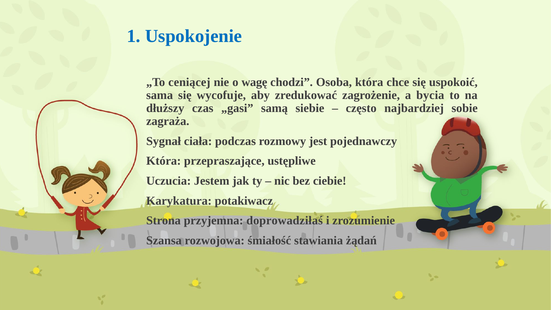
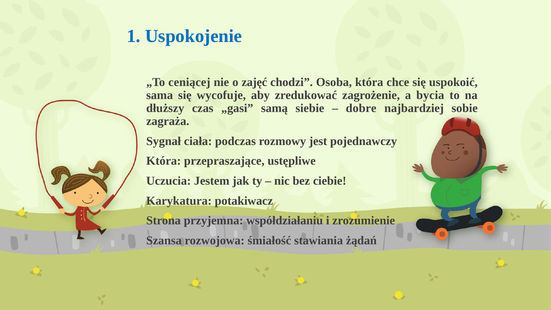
wagę: wagę -> zajęć
często: często -> dobre
doprowadziłaś: doprowadziłaś -> współdziałaniu
